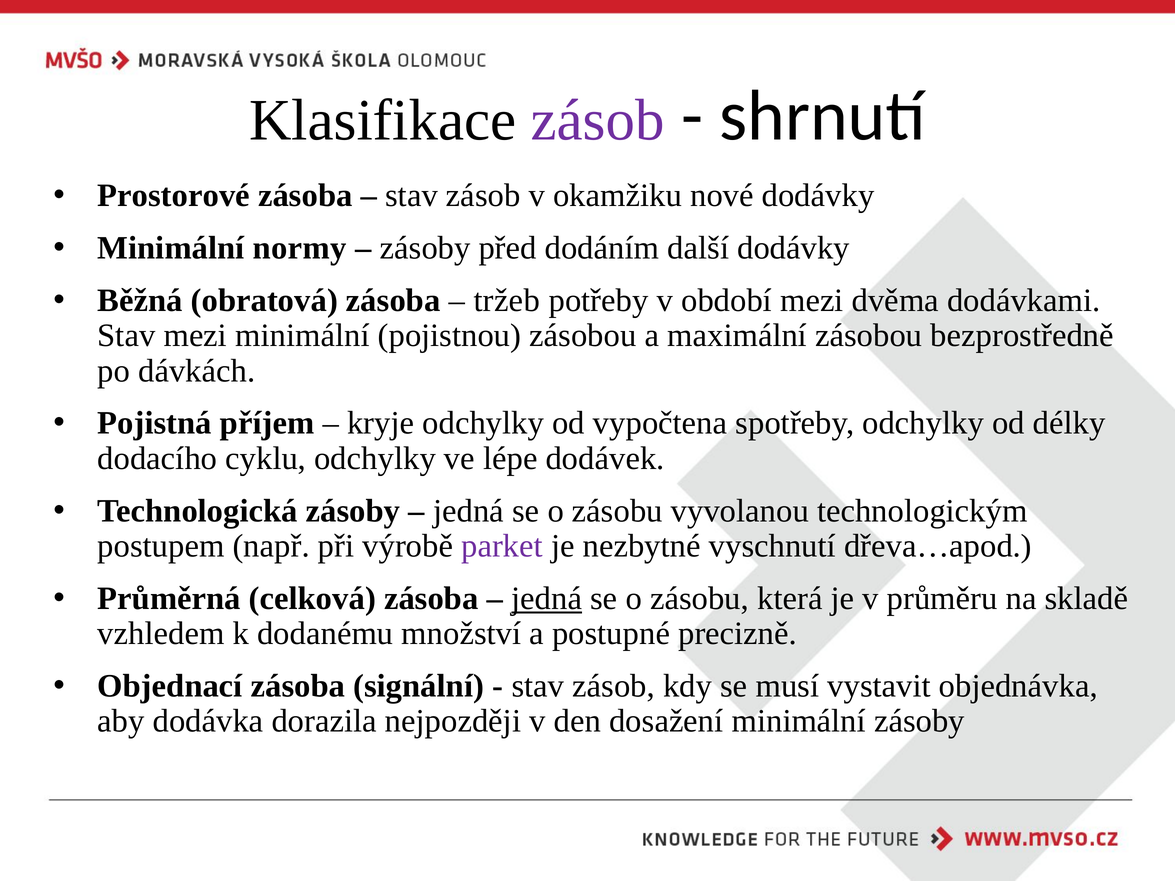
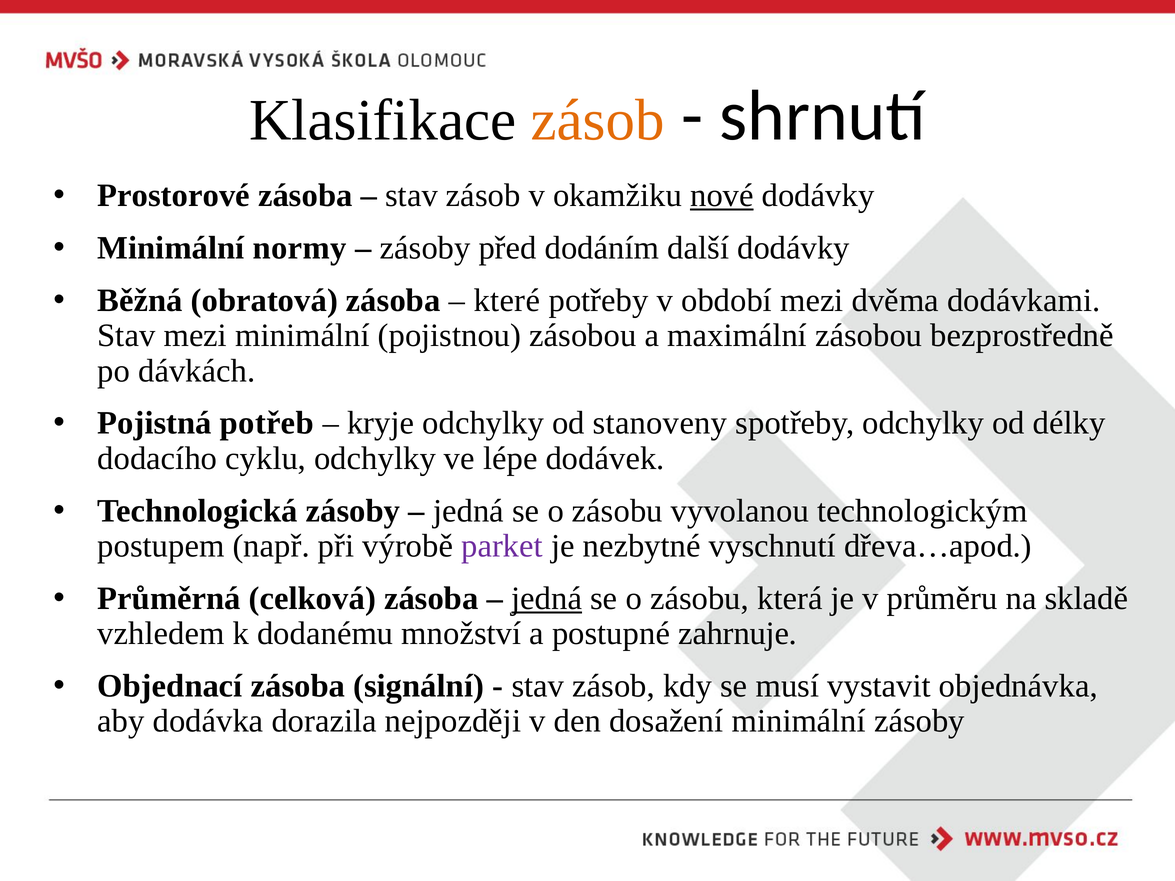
zásob at (598, 120) colour: purple -> orange
nové underline: none -> present
tržeb: tržeb -> které
příjem: příjem -> potřeb
vypočtena: vypočtena -> stanoveny
precizně: precizně -> zahrnuje
